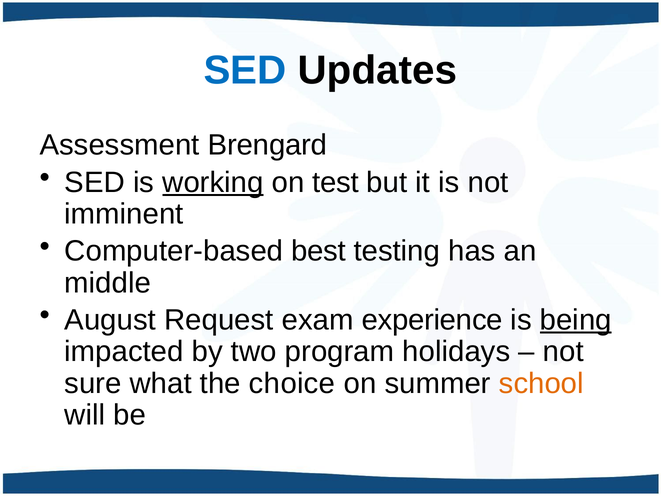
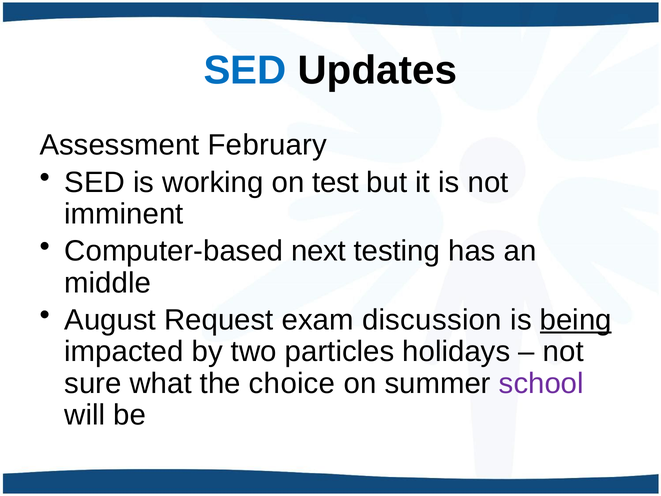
Brengard: Brengard -> February
working underline: present -> none
best: best -> next
experience: experience -> discussion
program: program -> particles
school colour: orange -> purple
